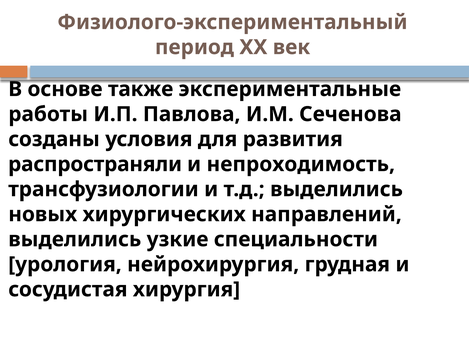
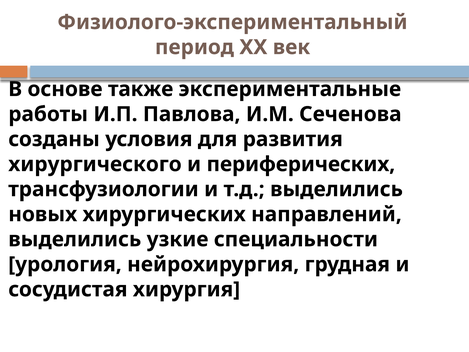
распространяли: распространяли -> хирургического
непроходимость: непроходимость -> периферических
